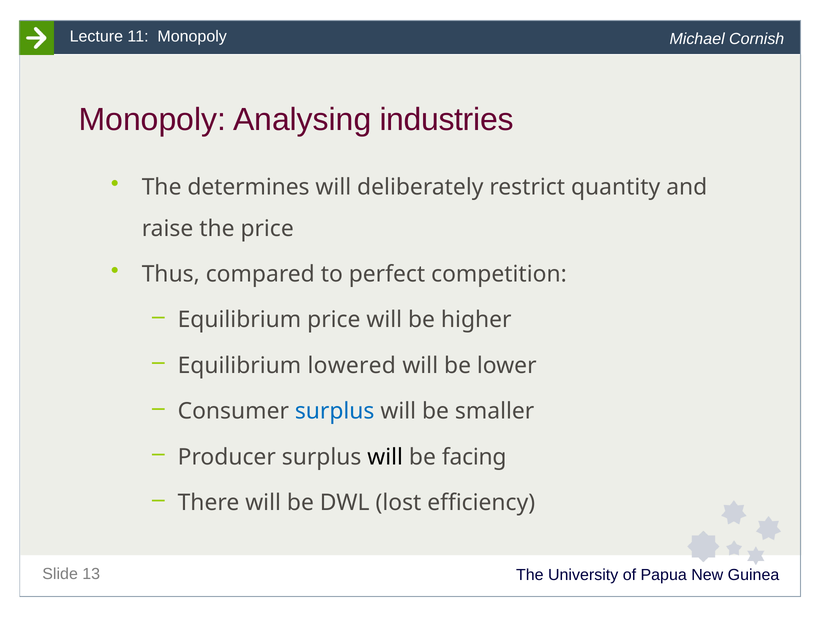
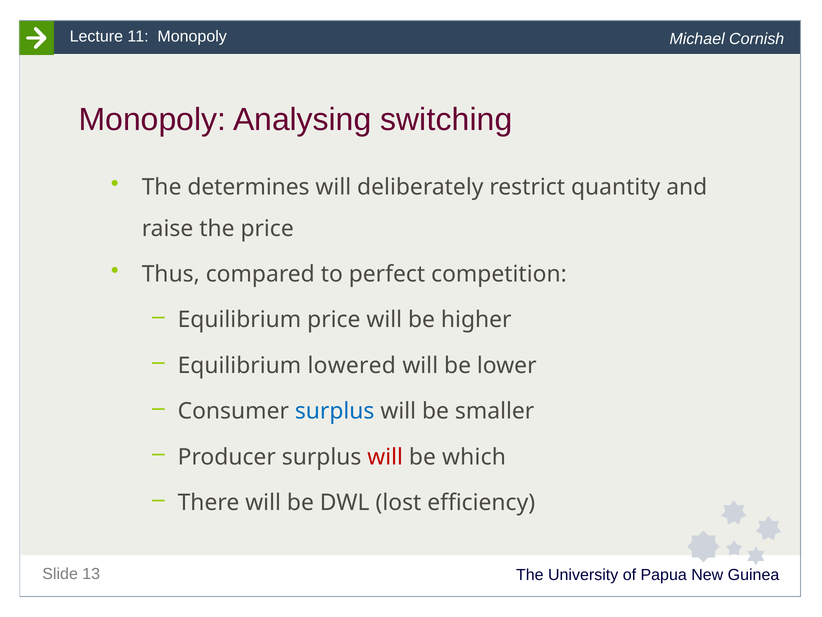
industries: industries -> switching
will at (385, 457) colour: black -> red
facing: facing -> which
